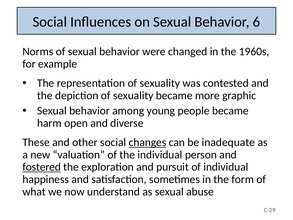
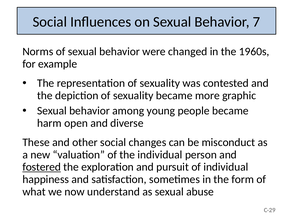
6: 6 -> 7
changes underline: present -> none
inadequate: inadequate -> misconduct
